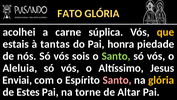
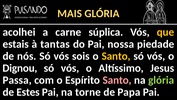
FATO: FATO -> MAIS
honra: honra -> nossa
Santo at (116, 56) colour: light green -> yellow
Aleluia: Aleluia -> Dignou
Enviai: Enviai -> Passa
glória at (161, 80) colour: yellow -> light green
Altar: Altar -> Papa
